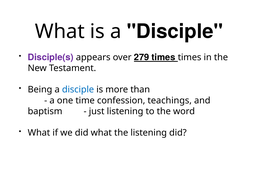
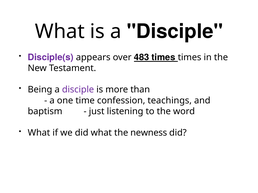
279: 279 -> 483
disciple at (78, 90) colour: blue -> purple
the listening: listening -> newness
